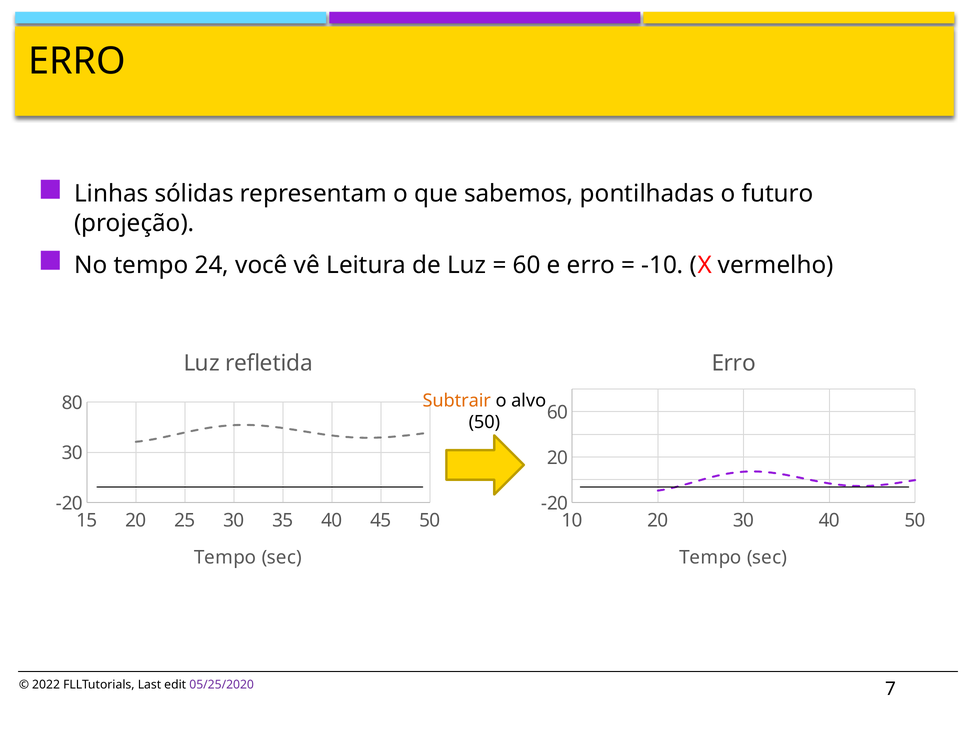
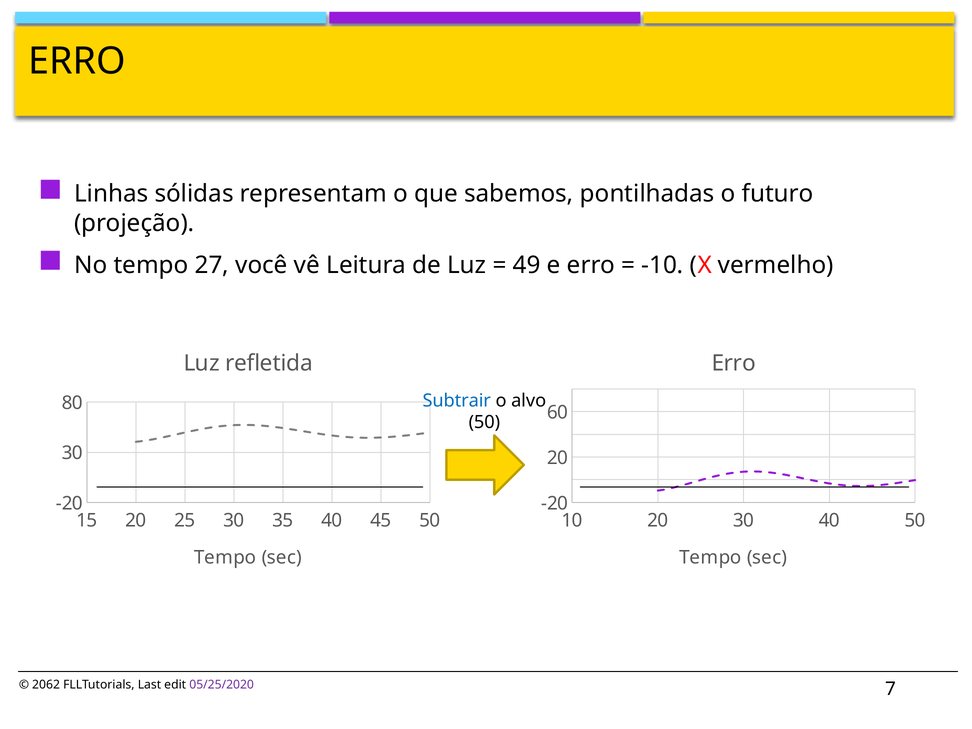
24: 24 -> 27
60 at (527, 265): 60 -> 49
Subtrair colour: orange -> blue
2022: 2022 -> 2062
